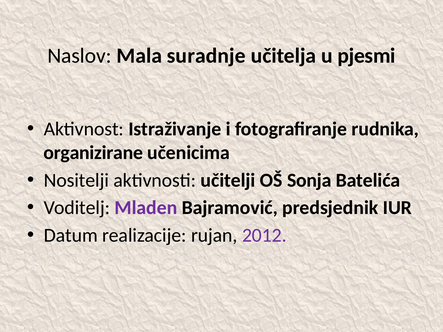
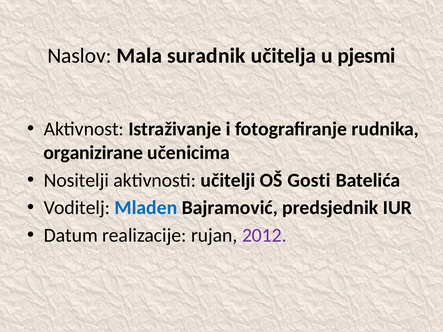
suradnje: suradnje -> suradnik
Sonja: Sonja -> Gosti
Mladen colour: purple -> blue
